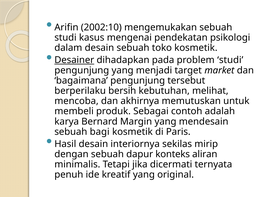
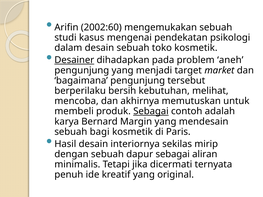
2002:10: 2002:10 -> 2002:60
problem studi: studi -> aneh
Sebagai at (151, 111) underline: none -> present
dapur konteks: konteks -> sebagai
